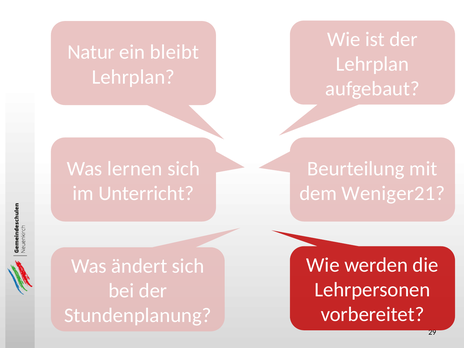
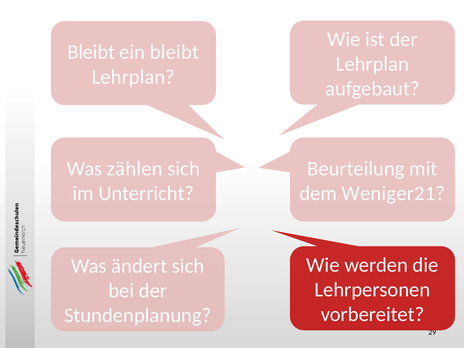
Natur at (91, 52): Natur -> Bleibt
lernen: lernen -> zählen
